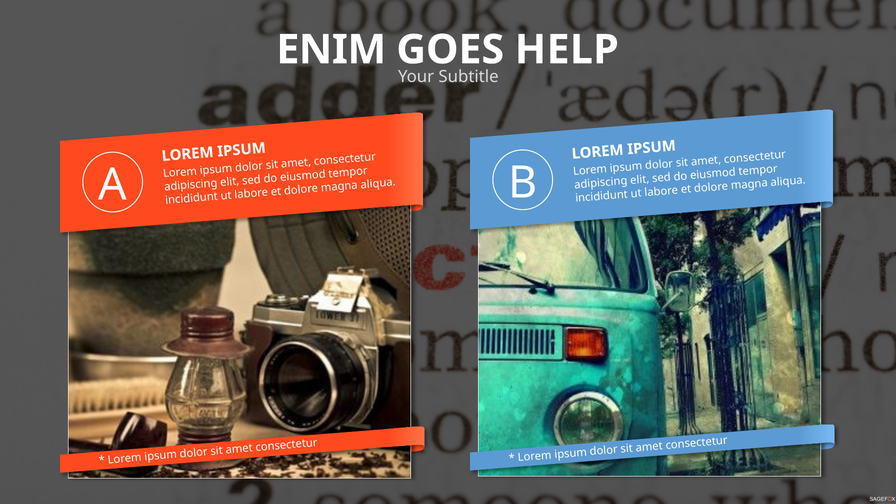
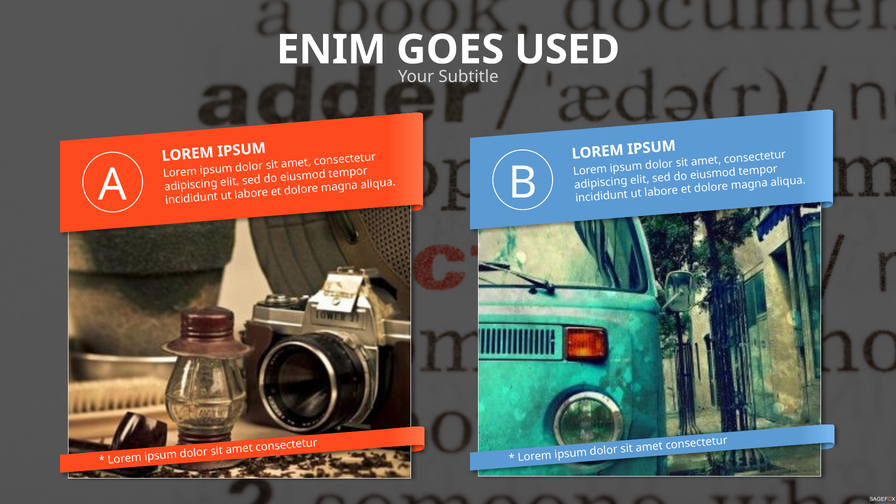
HELP: HELP -> USED
